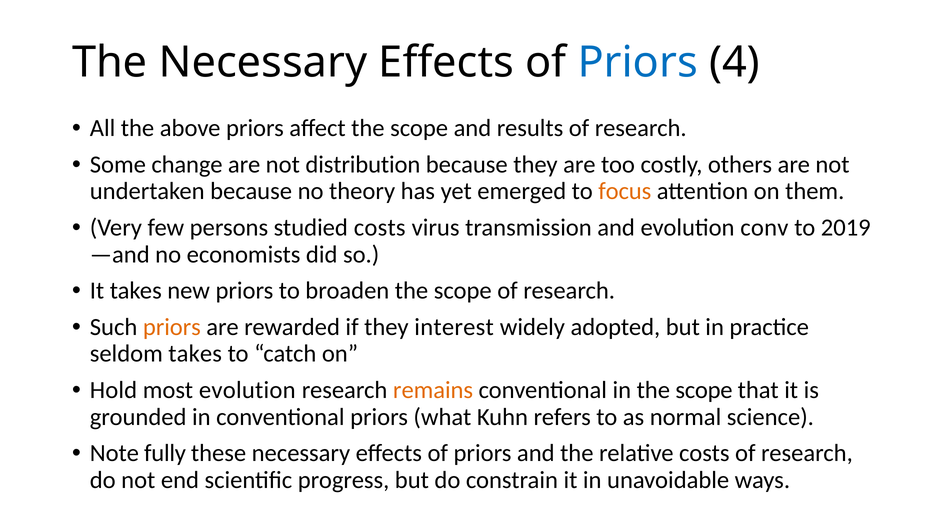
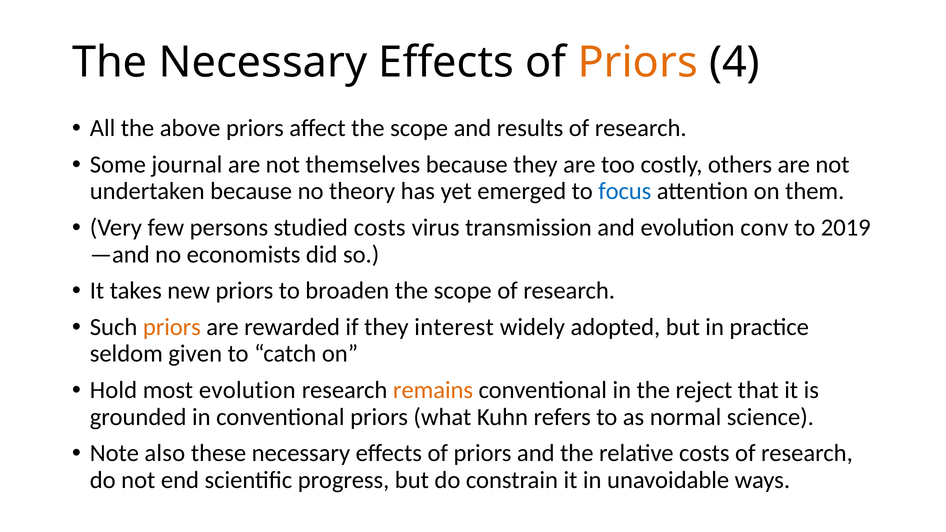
Priors at (638, 63) colour: blue -> orange
change: change -> journal
distribution: distribution -> themselves
focus colour: orange -> blue
seldom takes: takes -> given
in the scope: scope -> reject
fully: fully -> also
